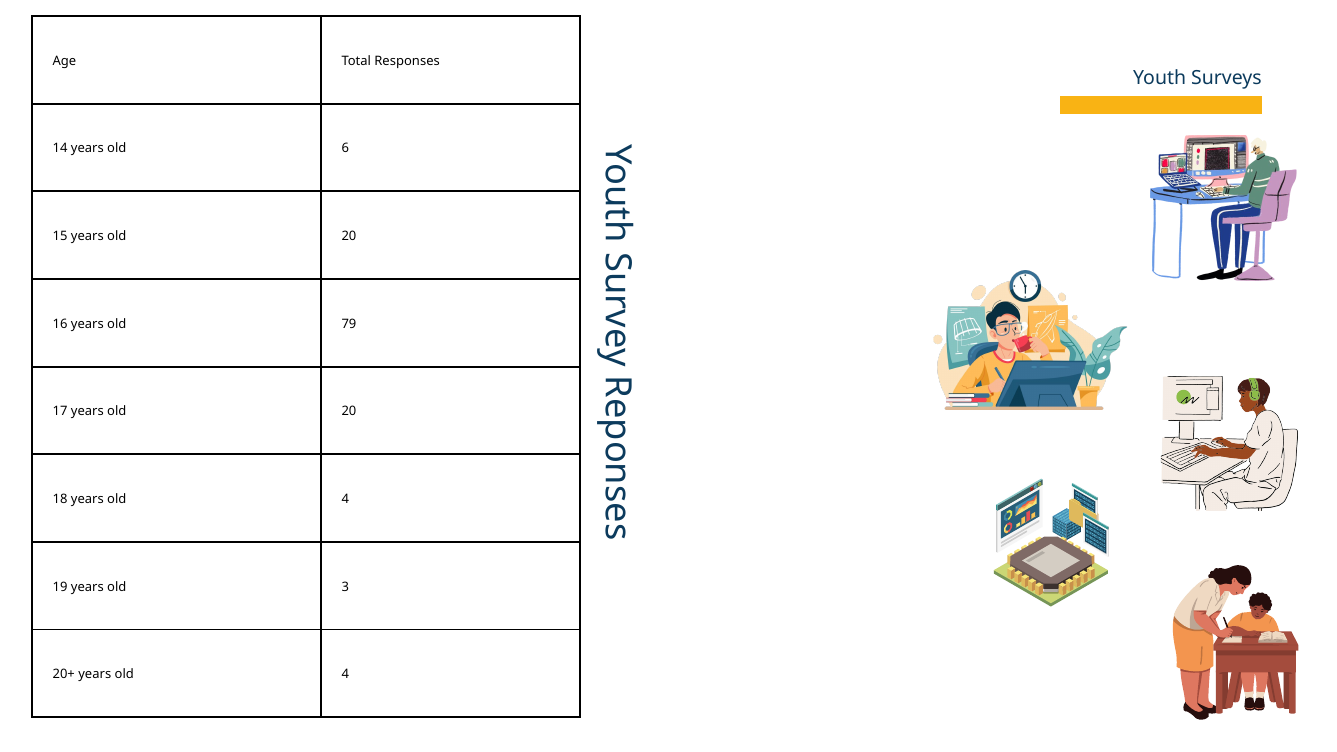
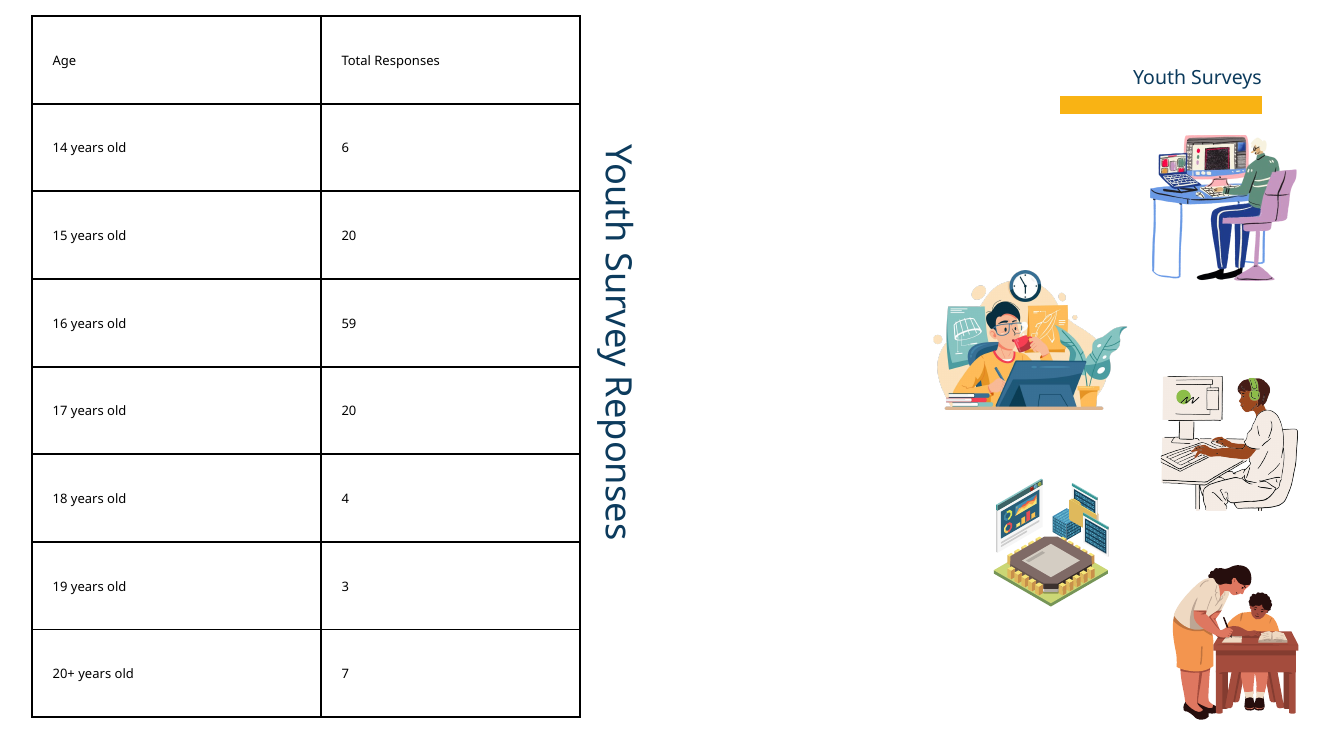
79: 79 -> 59
20+ years old 4: 4 -> 7
